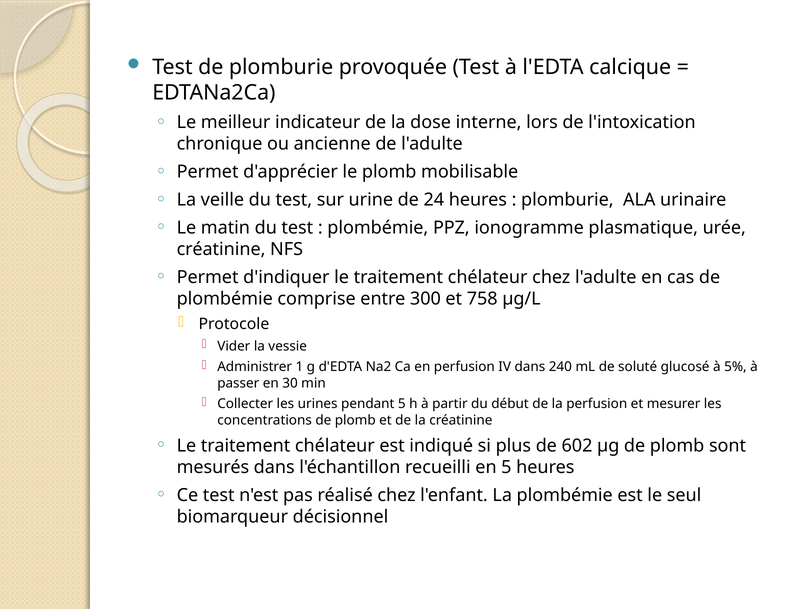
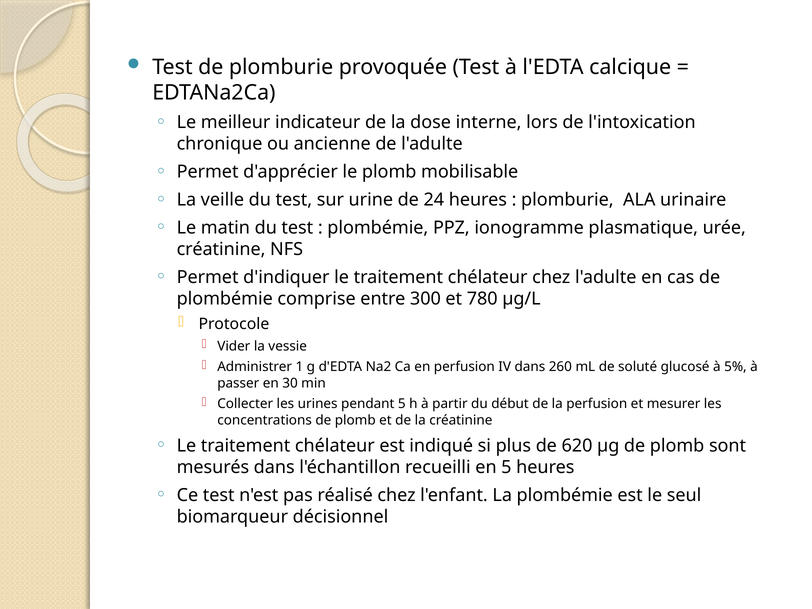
758: 758 -> 780
240: 240 -> 260
602: 602 -> 620
